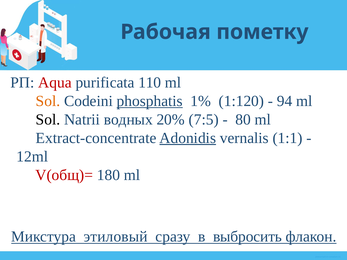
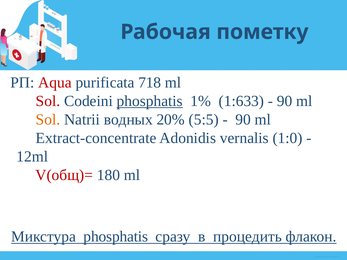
110: 110 -> 718
Sol at (48, 101) colour: orange -> red
1:120: 1:120 -> 1:633
94 at (285, 101): 94 -> 90
Sol at (48, 120) colour: black -> orange
7:5: 7:5 -> 5:5
80 at (243, 120): 80 -> 90
Adonidis underline: present -> none
1:1: 1:1 -> 1:0
Микстура этиловый: этиловый -> phosphatis
выбросить: выбросить -> процедить
